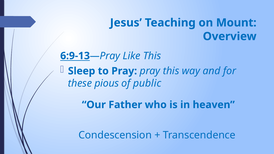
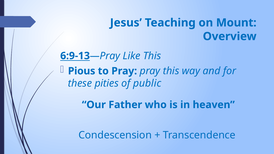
Sleep: Sleep -> Pious
pious: pious -> pities
